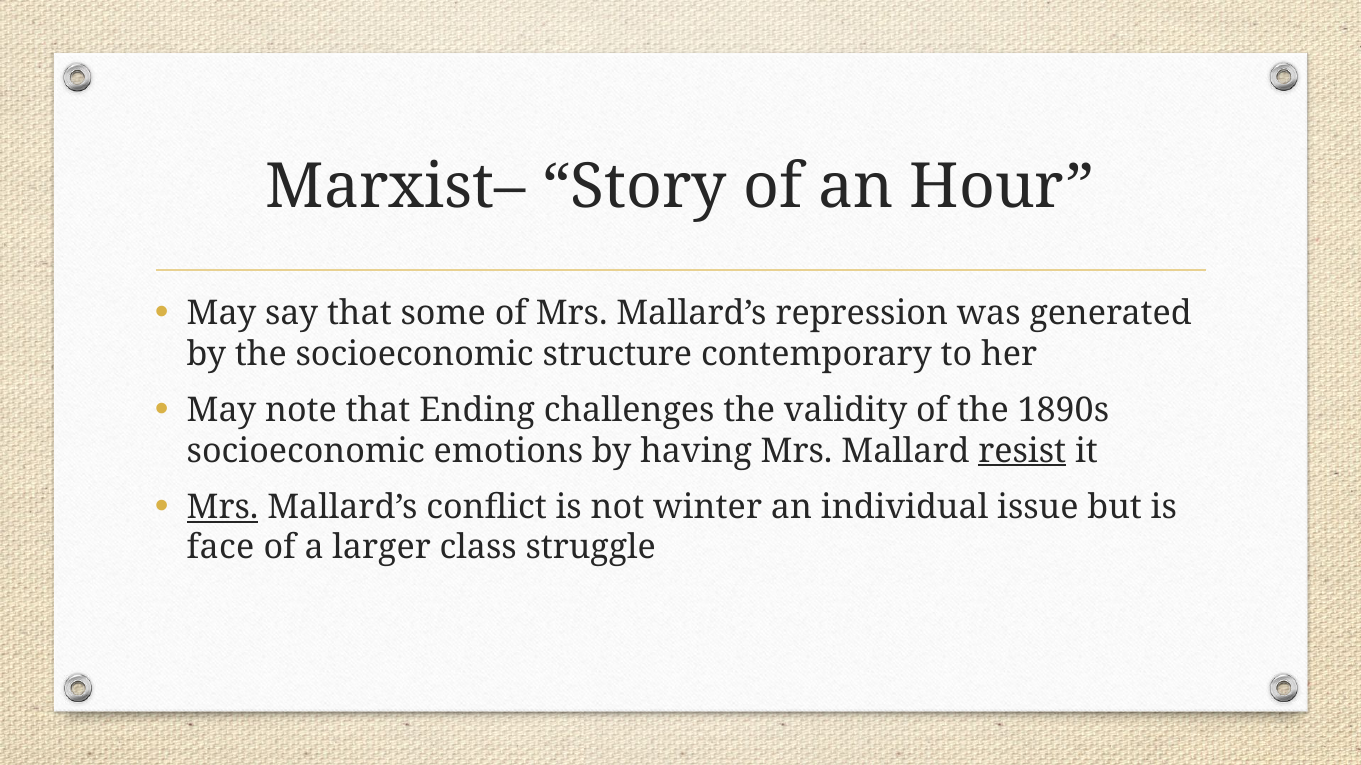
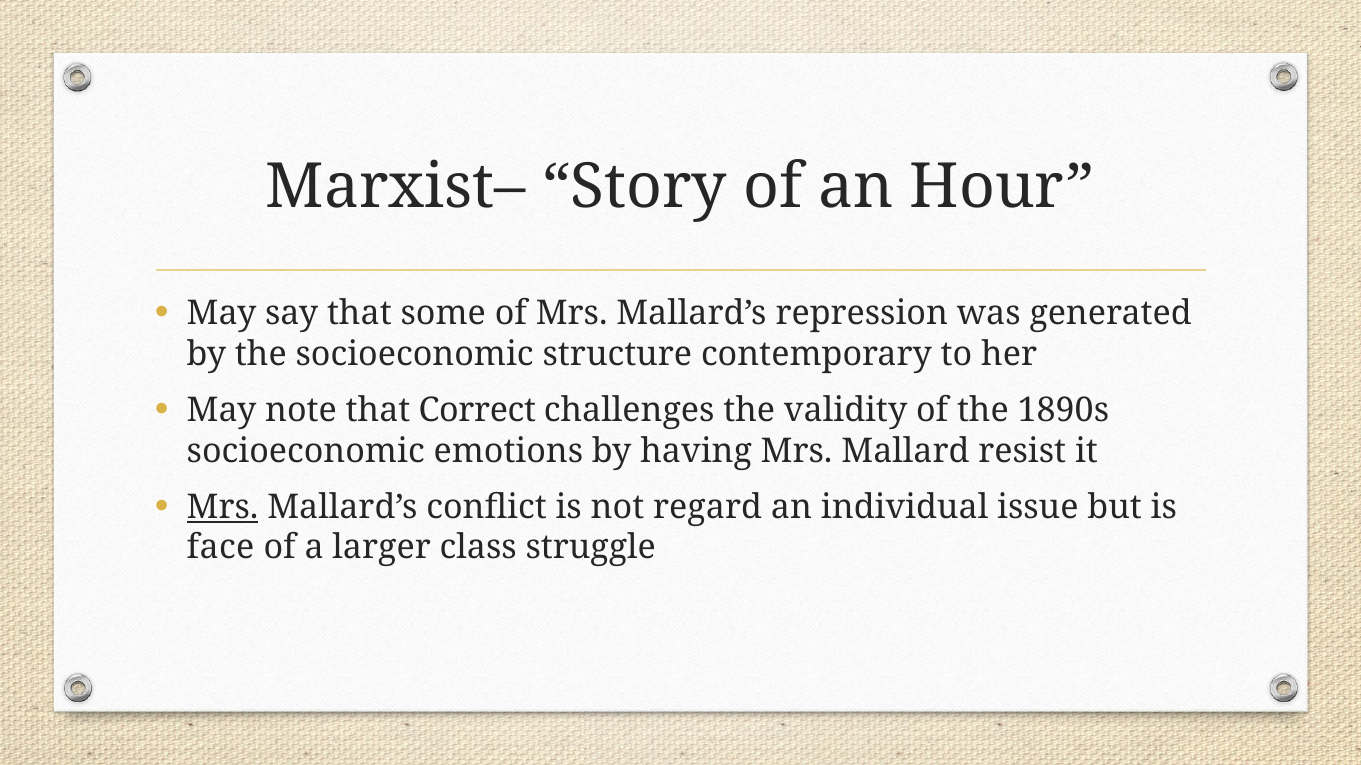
Ending: Ending -> Correct
resist underline: present -> none
winter: winter -> regard
